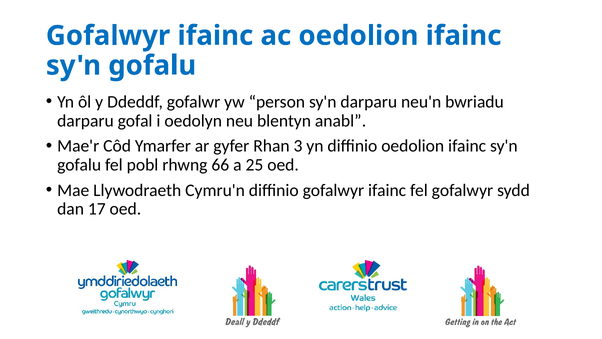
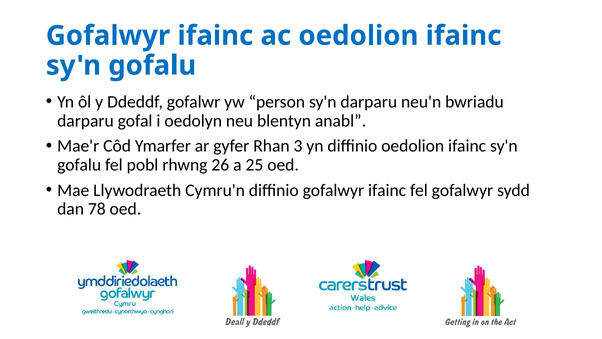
66: 66 -> 26
17: 17 -> 78
